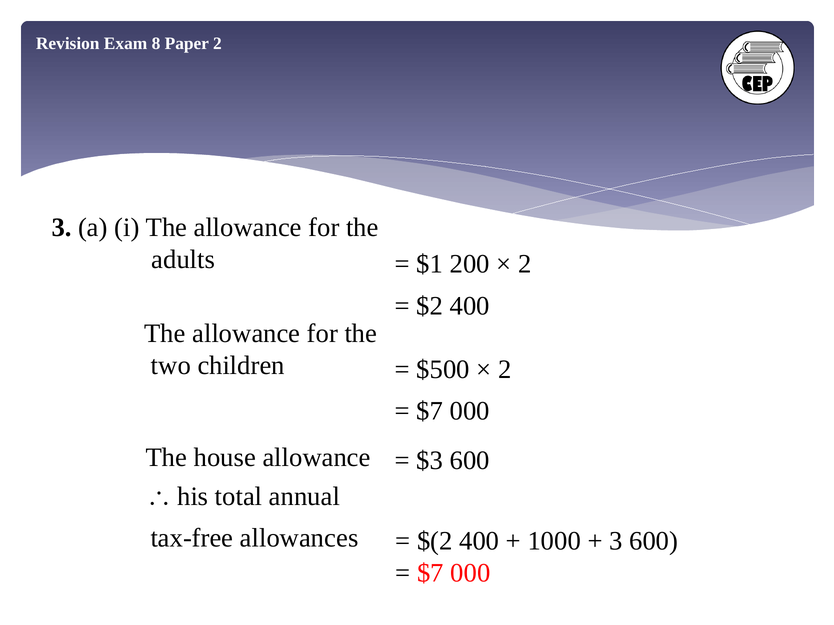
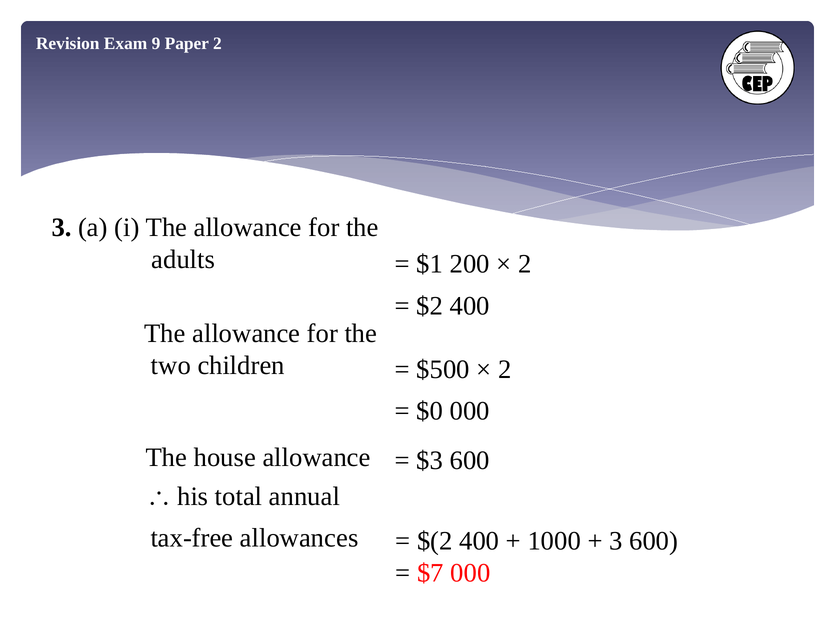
8: 8 -> 9
$7 at (430, 411): $7 -> $0
